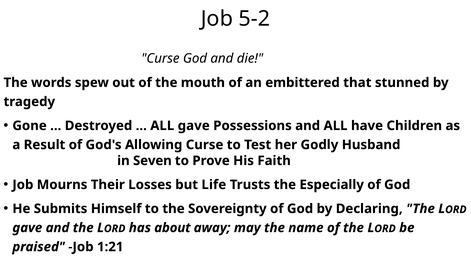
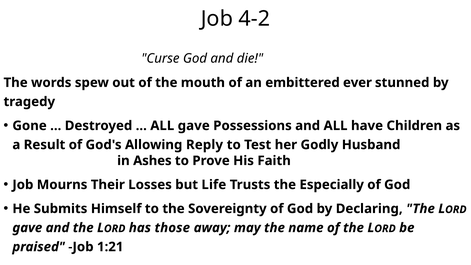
5-2: 5-2 -> 4-2
that: that -> ever
Allowing Curse: Curse -> Reply
Seven: Seven -> Ashes
about: about -> those
